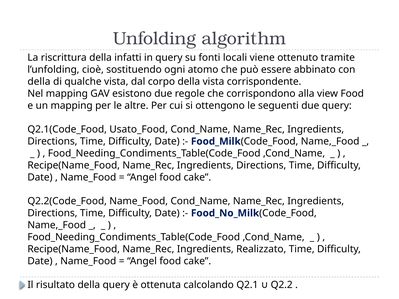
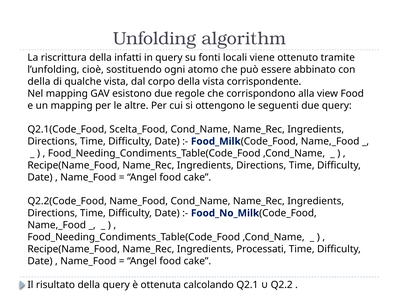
Usato_Food: Usato_Food -> Scelta_Food
Realizzato: Realizzato -> Processati
